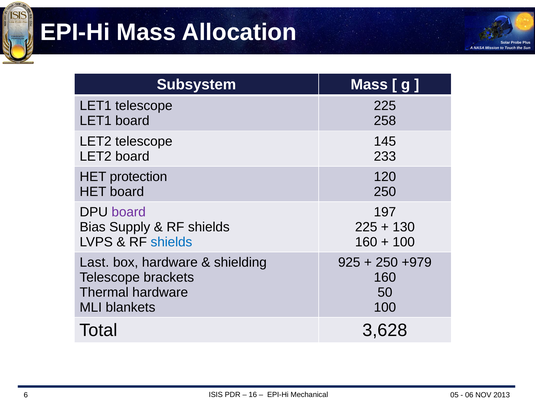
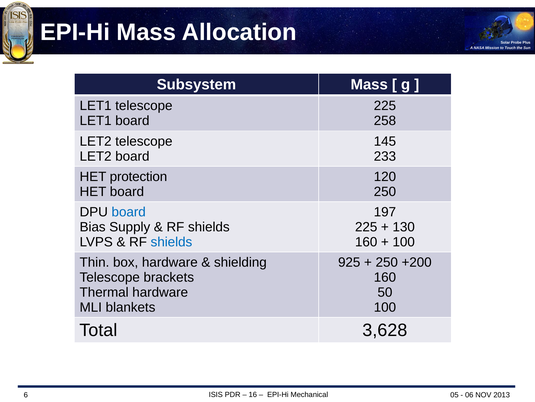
board at (129, 212) colour: purple -> blue
Last: Last -> Thin
+979: +979 -> +200
